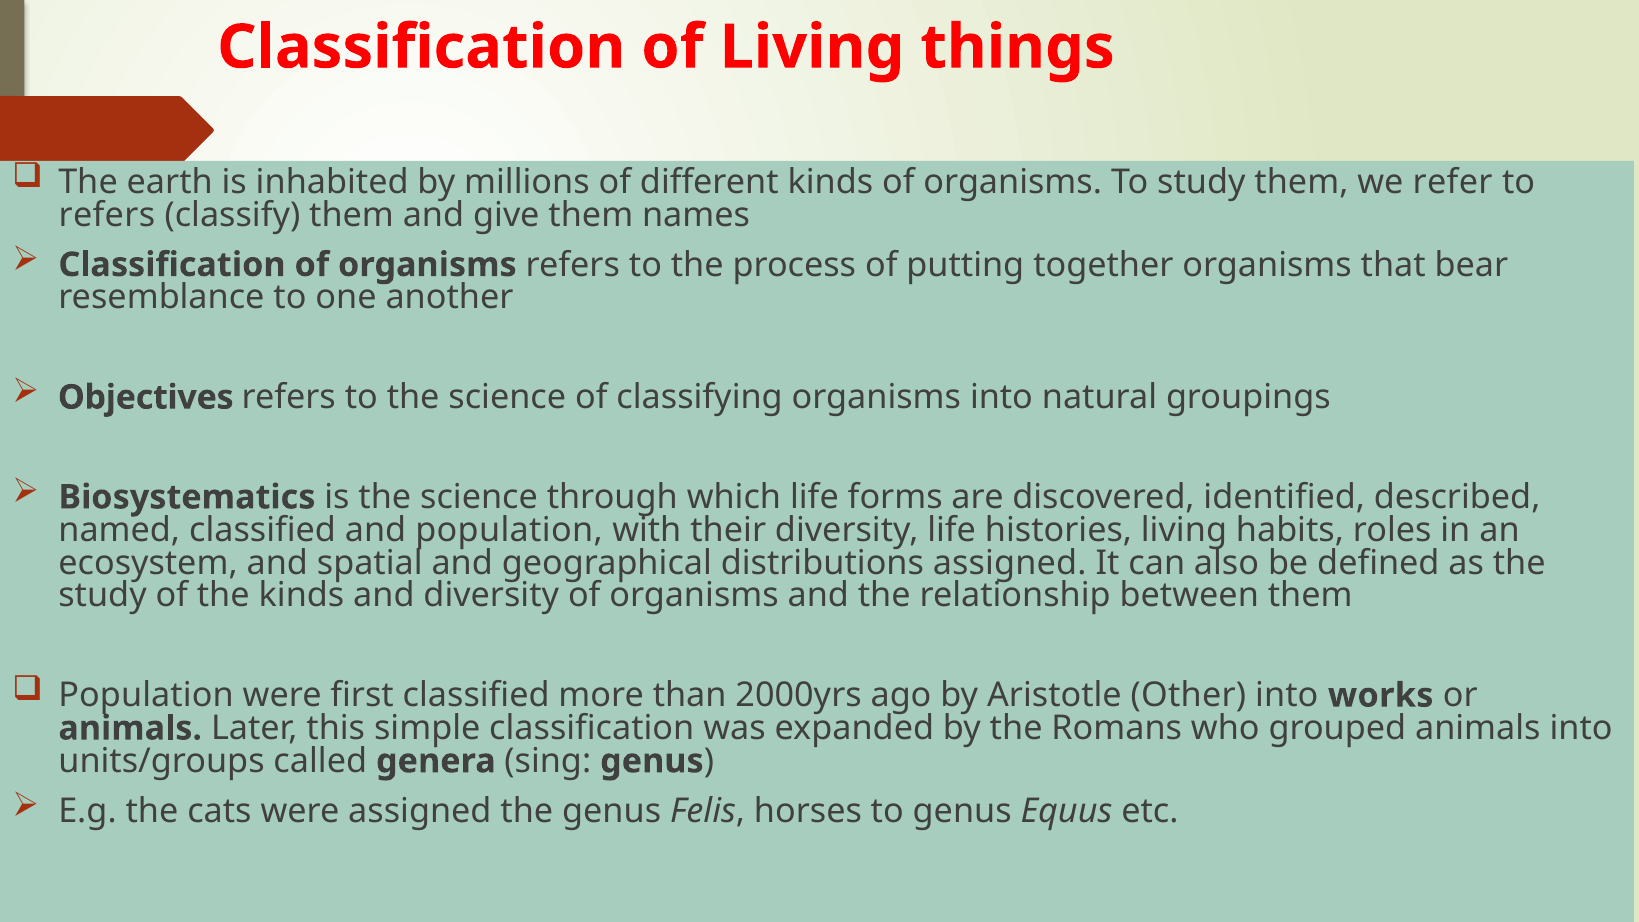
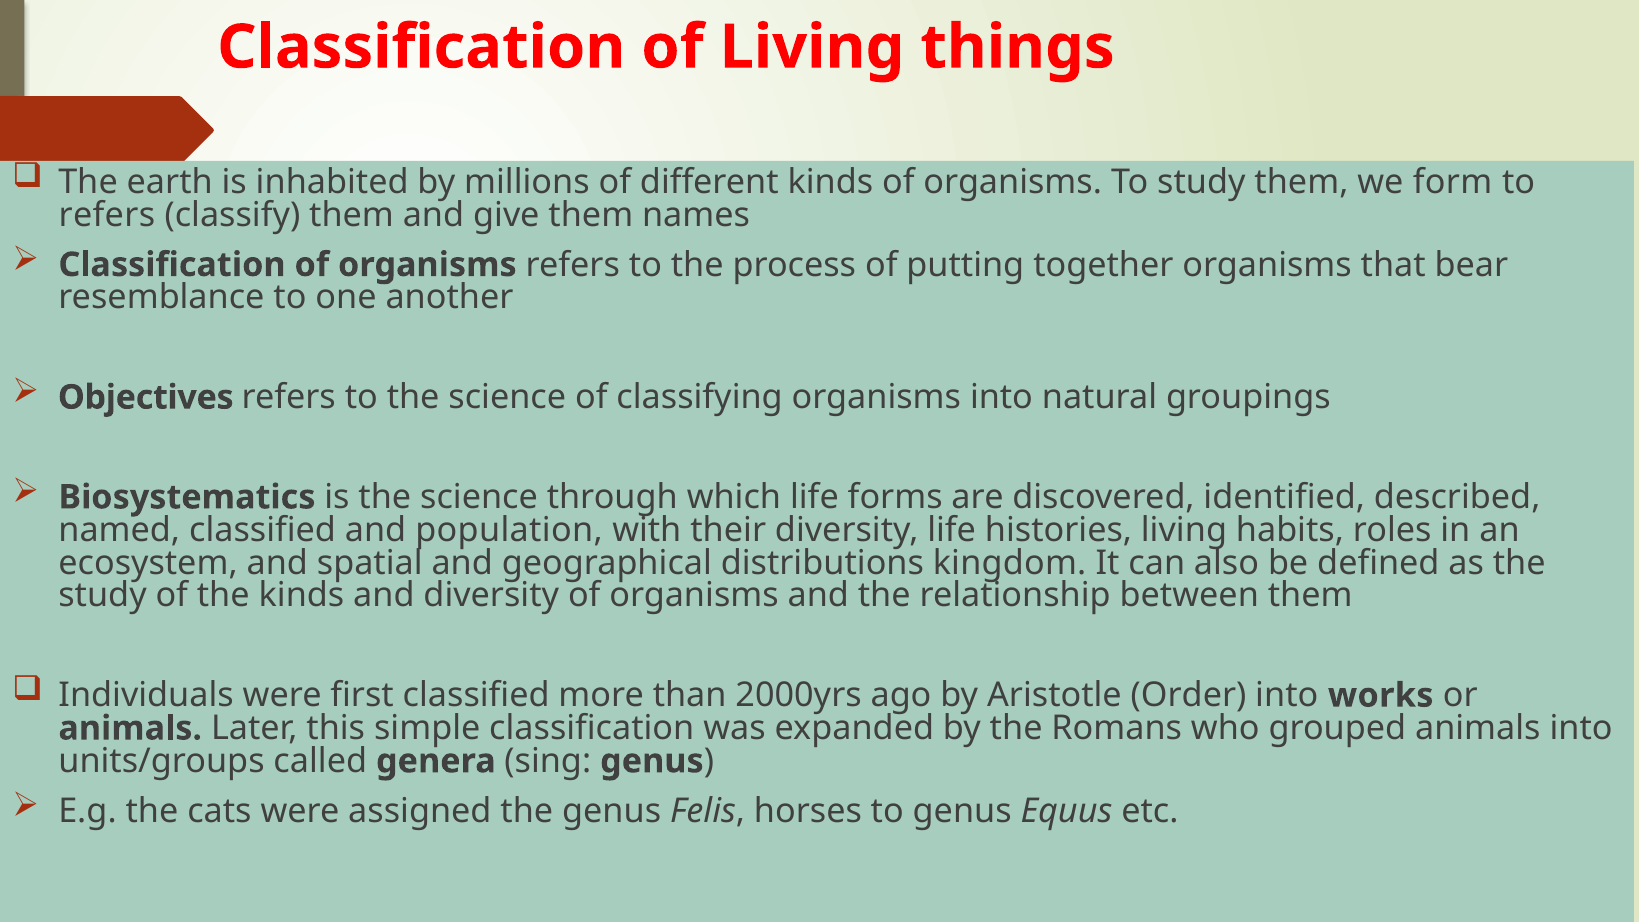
refer: refer -> form
distributions assigned: assigned -> kingdom
Population at (146, 695): Population -> Individuals
Other: Other -> Order
